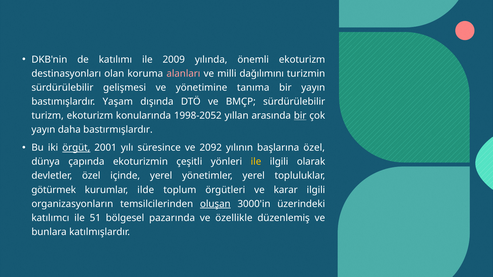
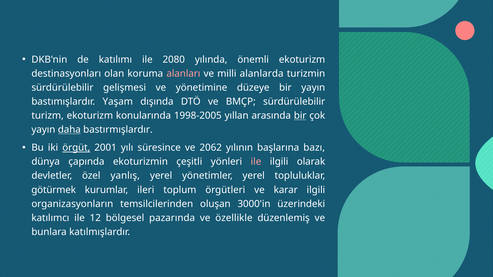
2009: 2009 -> 2080
dağılımını: dağılımını -> alanlarda
tanıma: tanıma -> düzeye
1998-2052: 1998-2052 -> 1998-2005
daha underline: none -> present
2092: 2092 -> 2062
başlarına özel: özel -> bazı
ile at (256, 162) colour: yellow -> pink
içinde: içinde -> yanlış
ilde: ilde -> ileri
oluşan underline: present -> none
51: 51 -> 12
